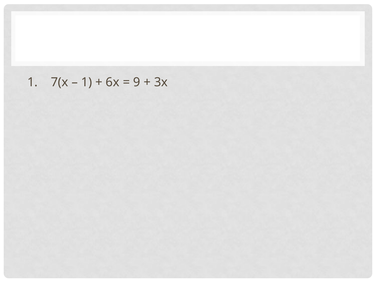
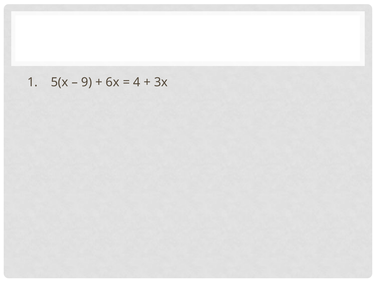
7(x: 7(x -> 5(x
1 at (87, 82): 1 -> 9
9: 9 -> 4
